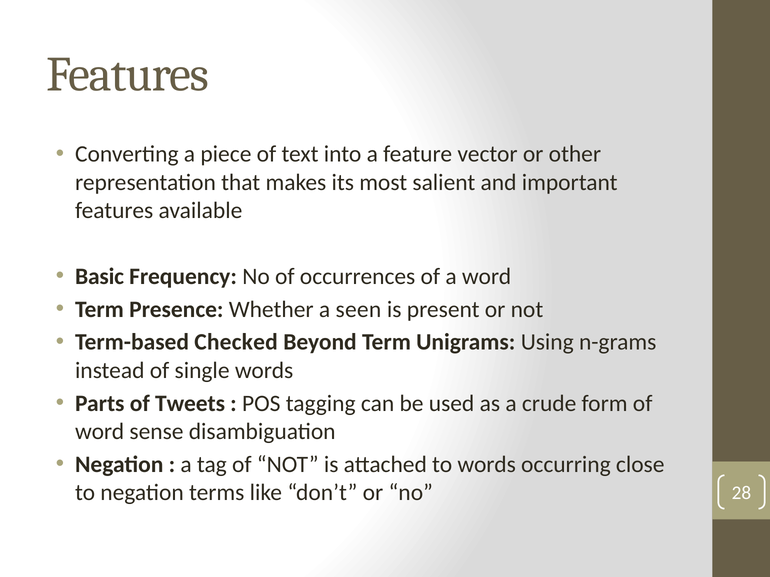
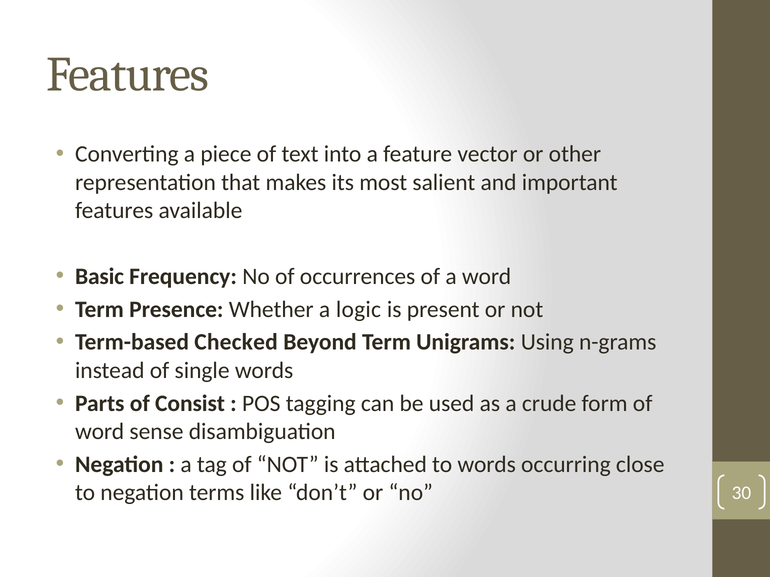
seen: seen -> logic
Tweets: Tweets -> Consist
28: 28 -> 30
